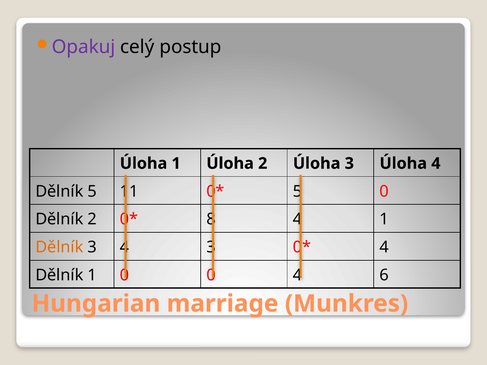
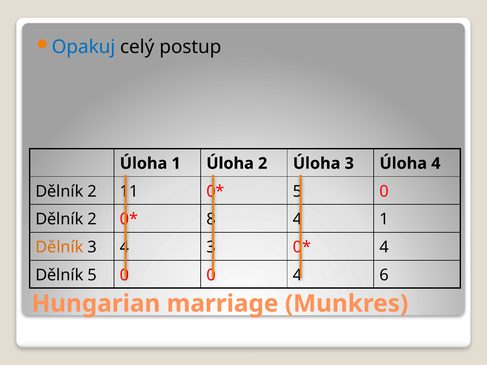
Opakuj colour: purple -> blue
5 at (92, 191): 5 -> 2
Dělník 1: 1 -> 5
